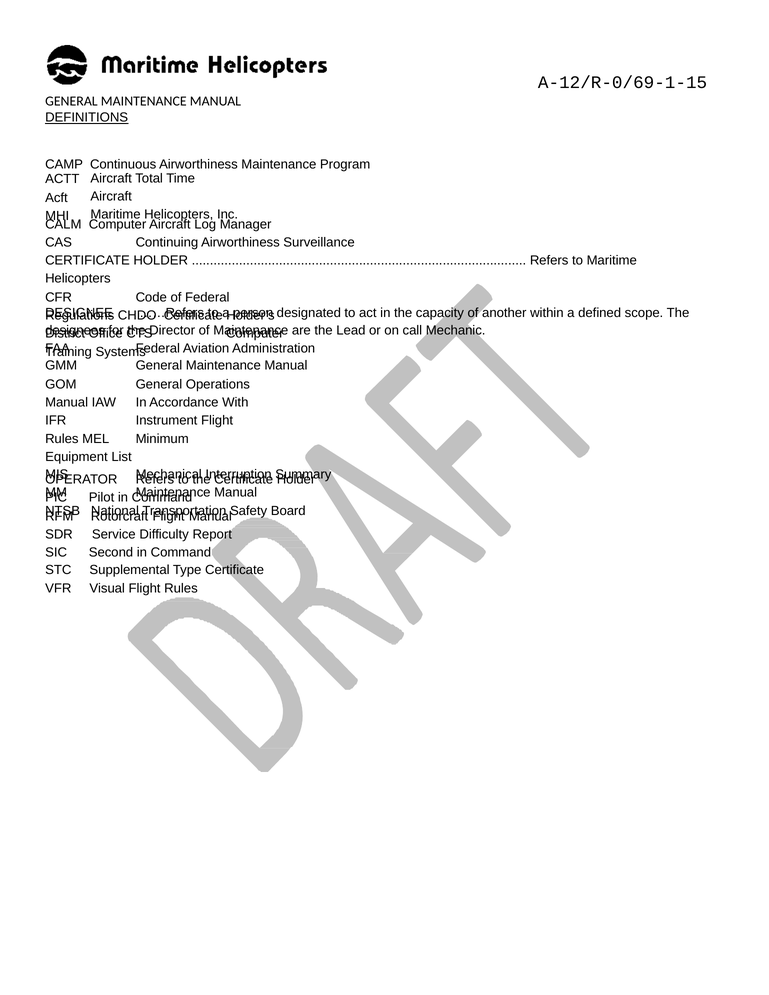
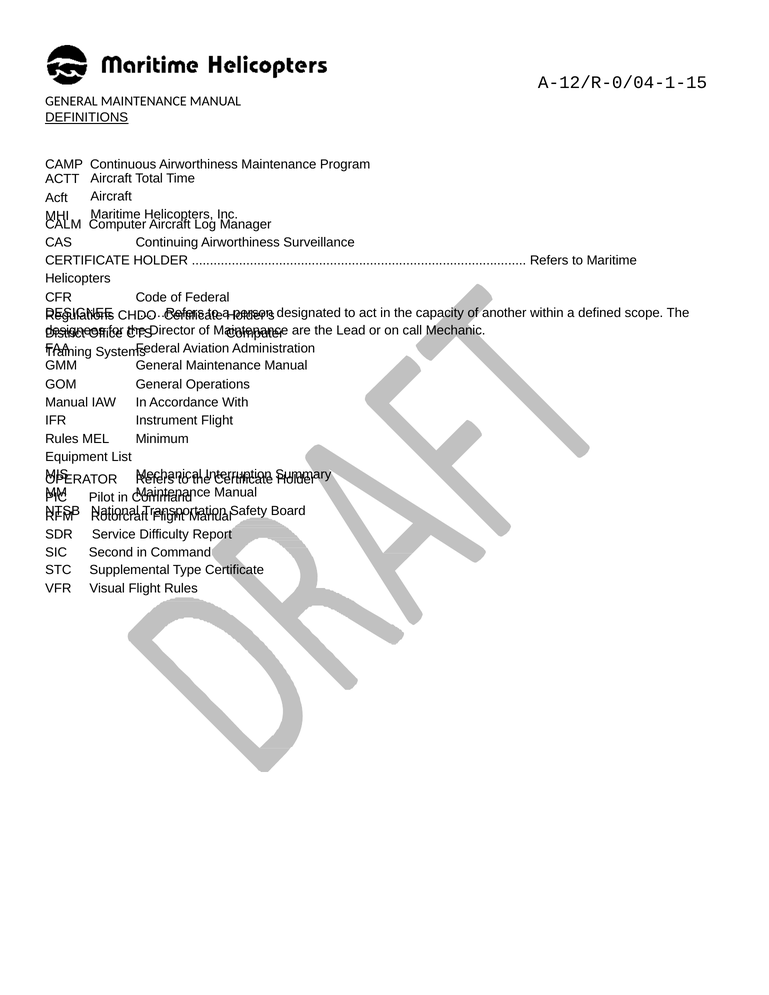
A-12/R-0/69-1-15: A-12/R-0/69-1-15 -> A-12/R-0/04-1-15
